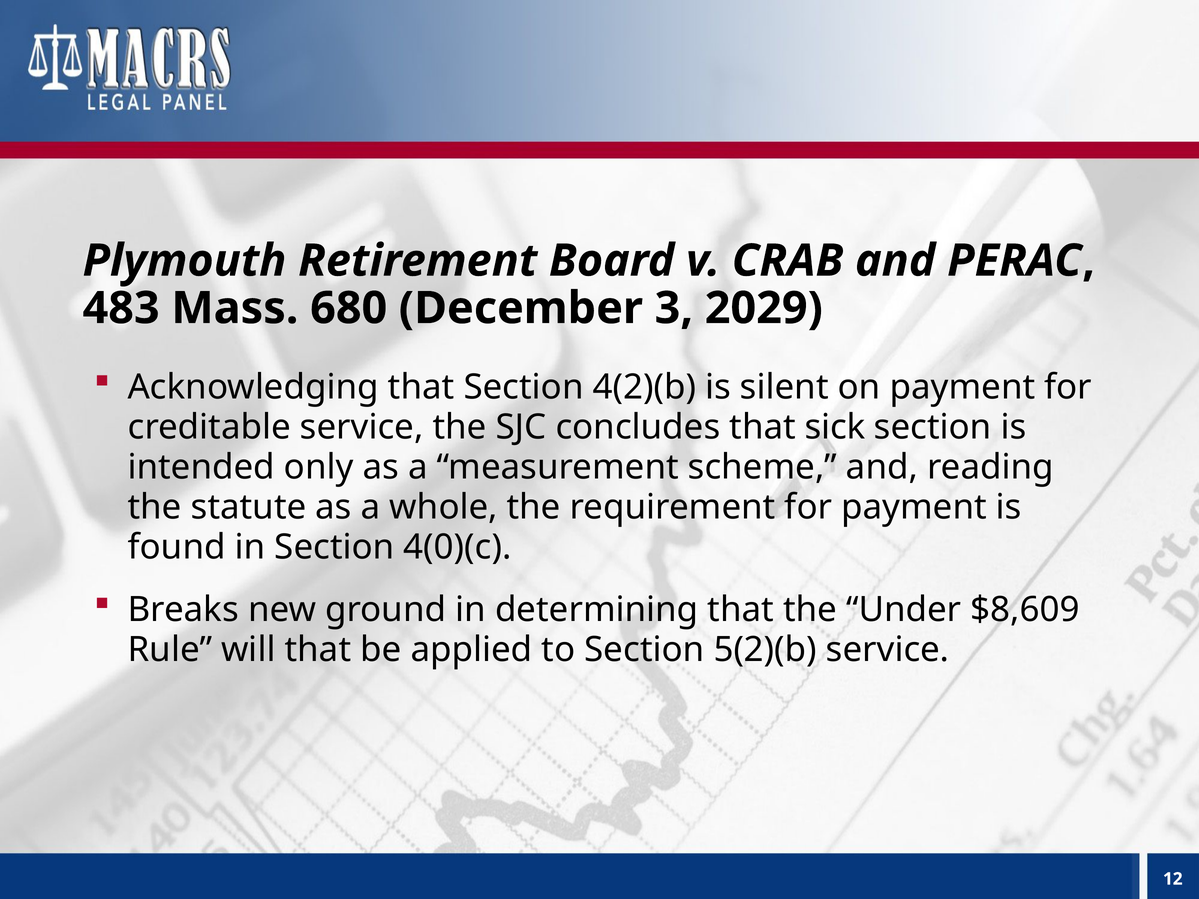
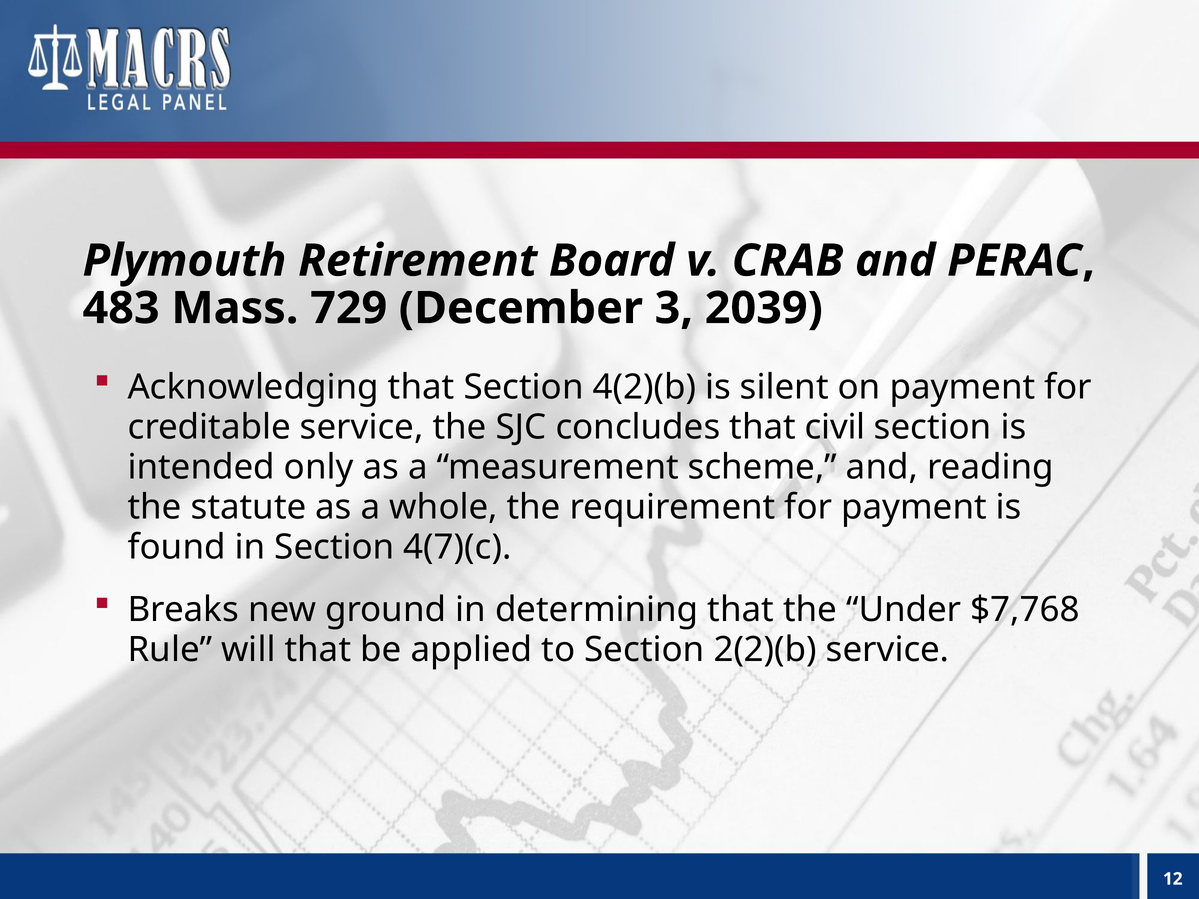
680: 680 -> 729
2029: 2029 -> 2039
sick: sick -> civil
4(0)(c: 4(0)(c -> 4(7)(c
$8,609: $8,609 -> $7,768
5(2)(b: 5(2)(b -> 2(2)(b
